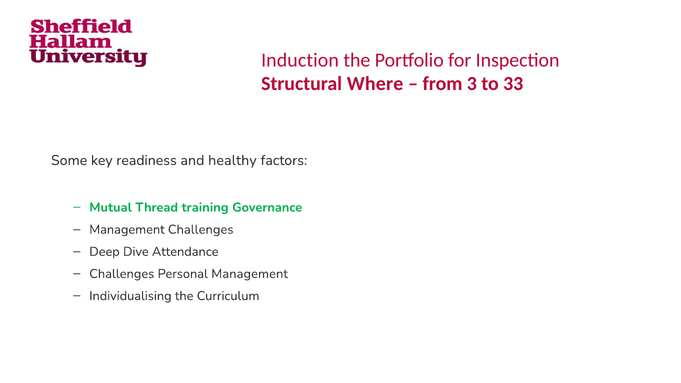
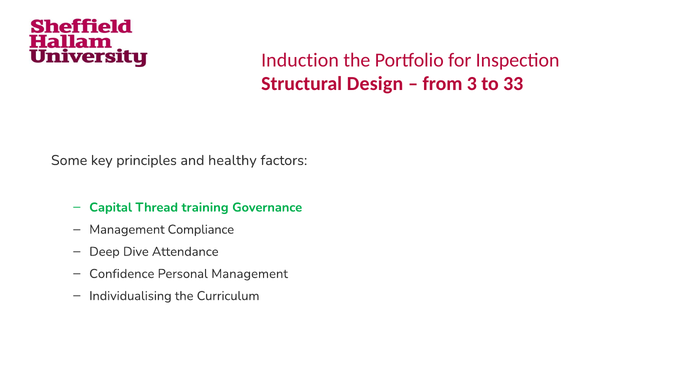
Where: Where -> Design
readiness: readiness -> principles
Mutual: Mutual -> Capital
Management Challenges: Challenges -> Compliance
Challenges at (122, 274): Challenges -> Confidence
